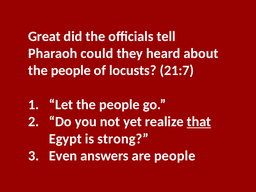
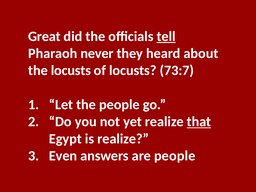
tell underline: none -> present
could: could -> never
people at (71, 71): people -> locusts
21:7: 21:7 -> 73:7
is strong: strong -> realize
